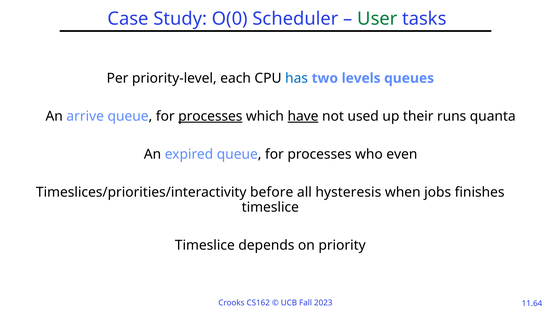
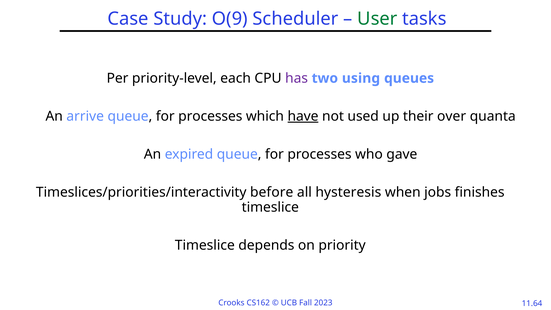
O(0: O(0 -> O(9
has colour: blue -> purple
levels: levels -> using
processes at (210, 116) underline: present -> none
runs: runs -> over
even: even -> gave
